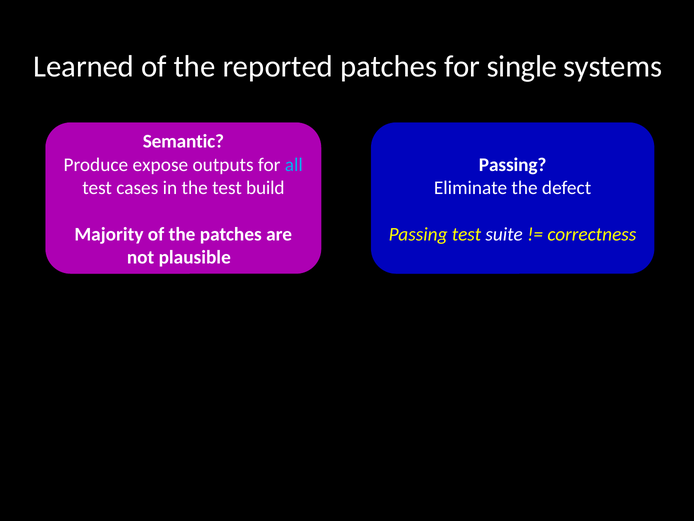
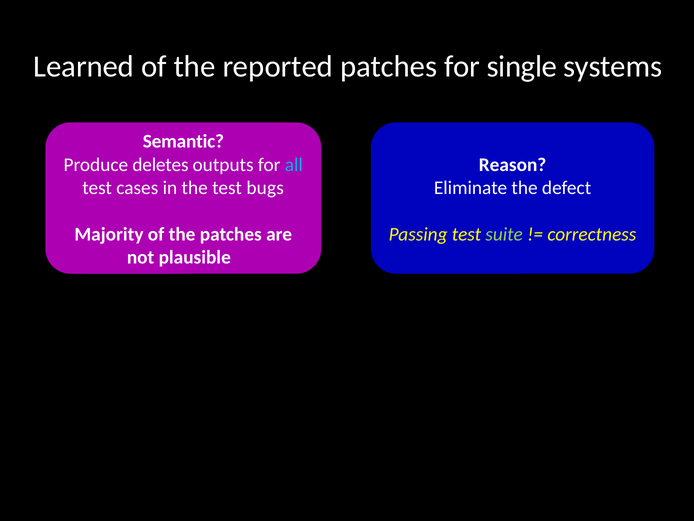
expose: expose -> deletes
Passing at (513, 165): Passing -> Reason
build: build -> bugs
suite colour: white -> light green
